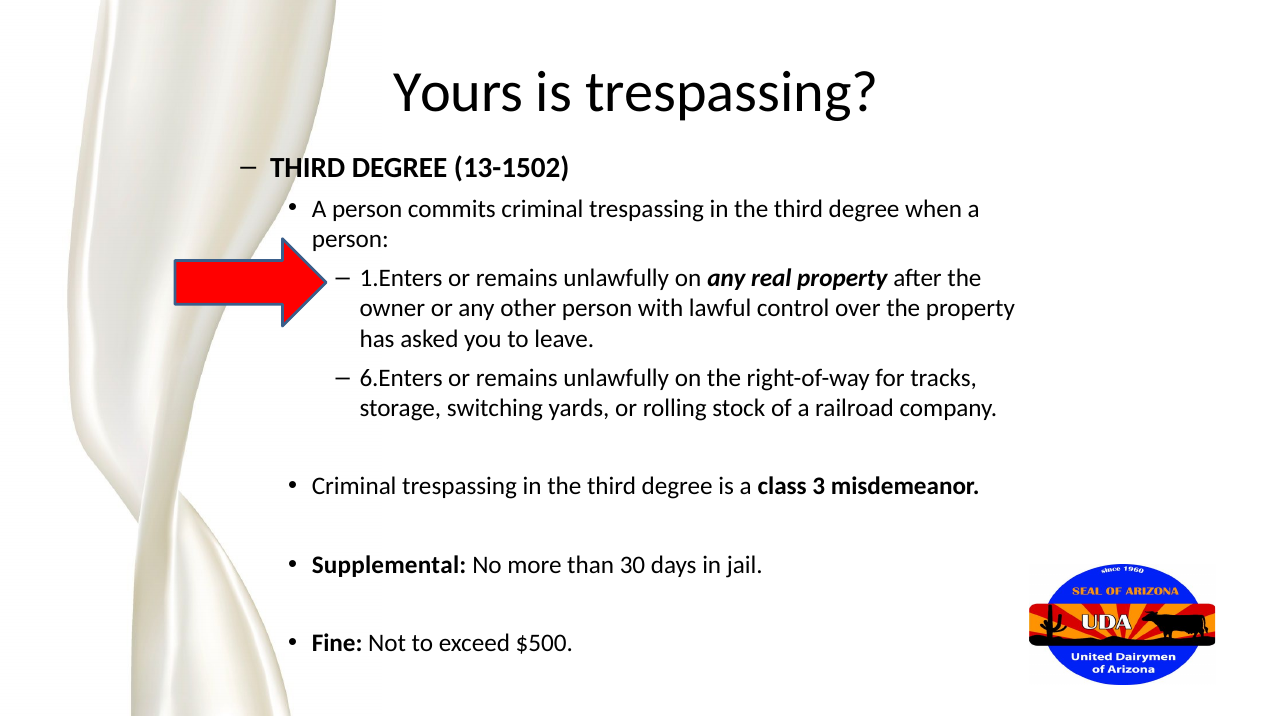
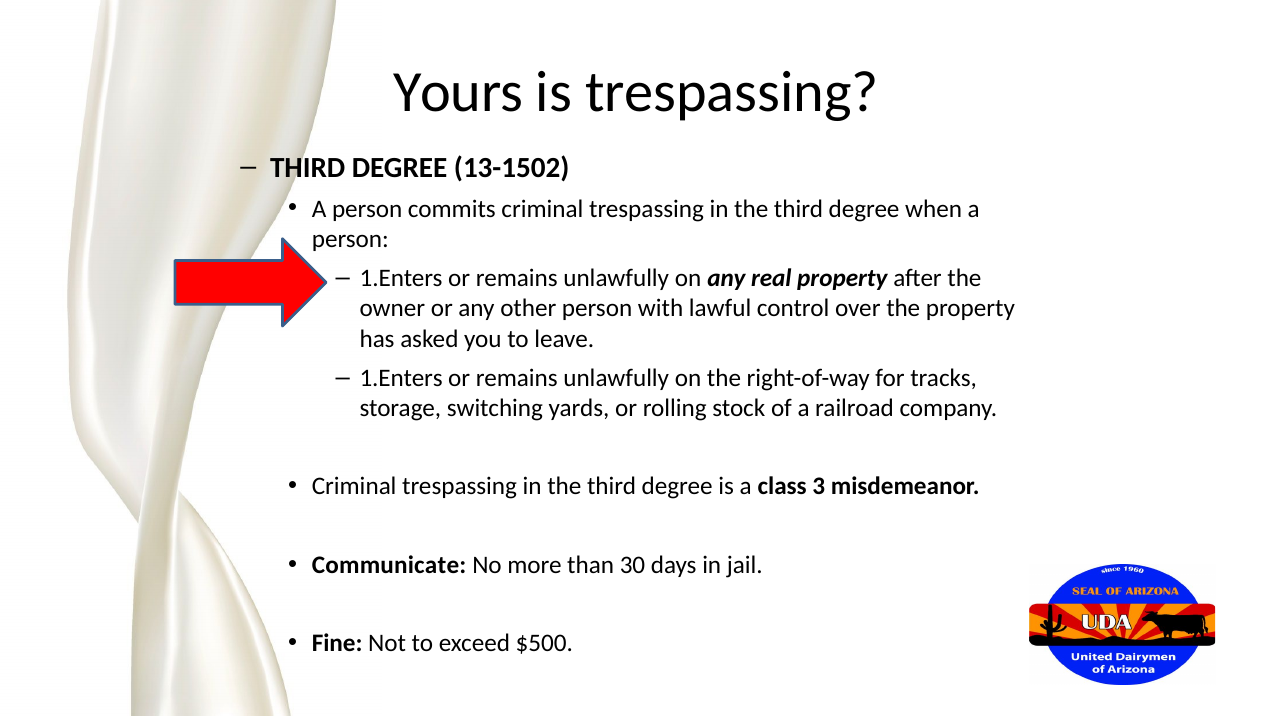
6.Enters at (401, 378): 6.Enters -> 1.Enters
Supplemental: Supplemental -> Communicate
